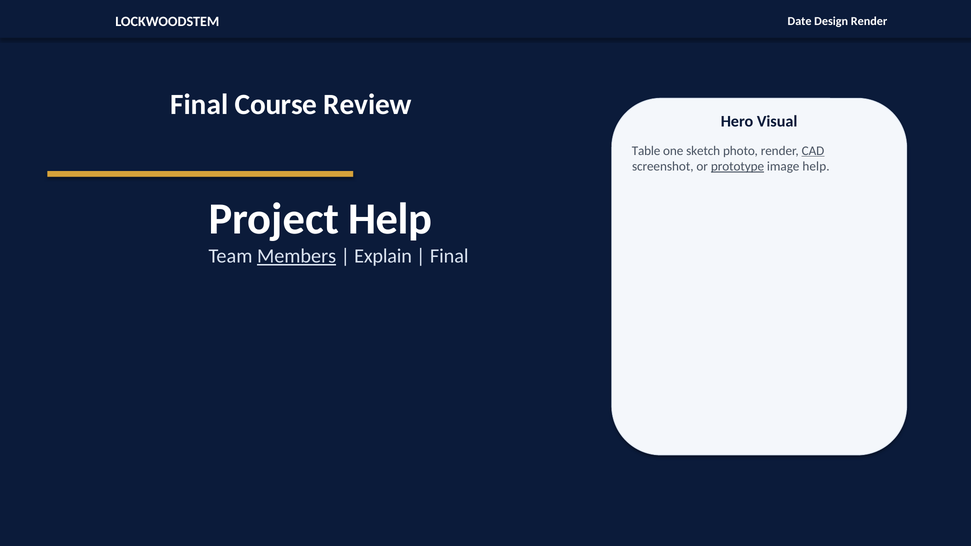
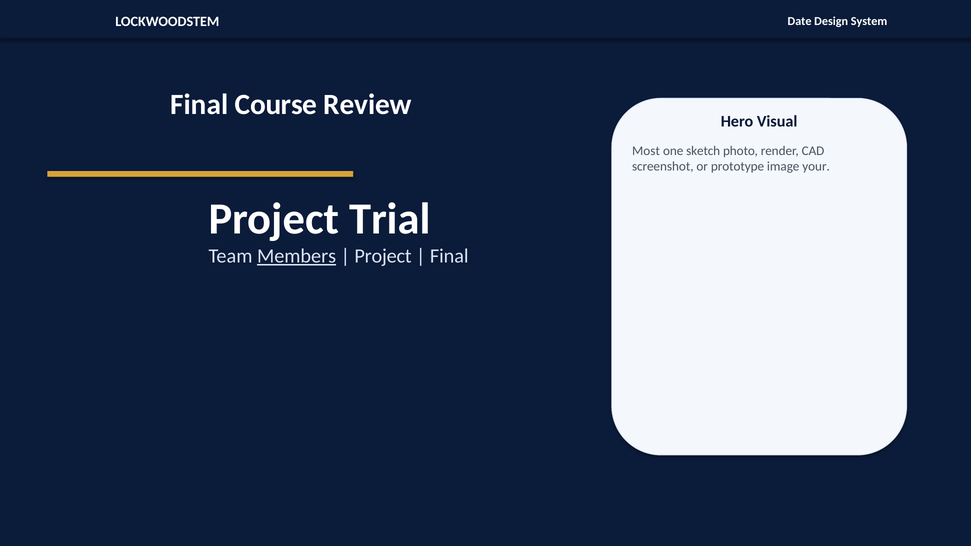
Design Render: Render -> System
Table: Table -> Most
CAD underline: present -> none
prototype underline: present -> none
image help: help -> your
Project Help: Help -> Trial
Explain at (383, 256): Explain -> Project
